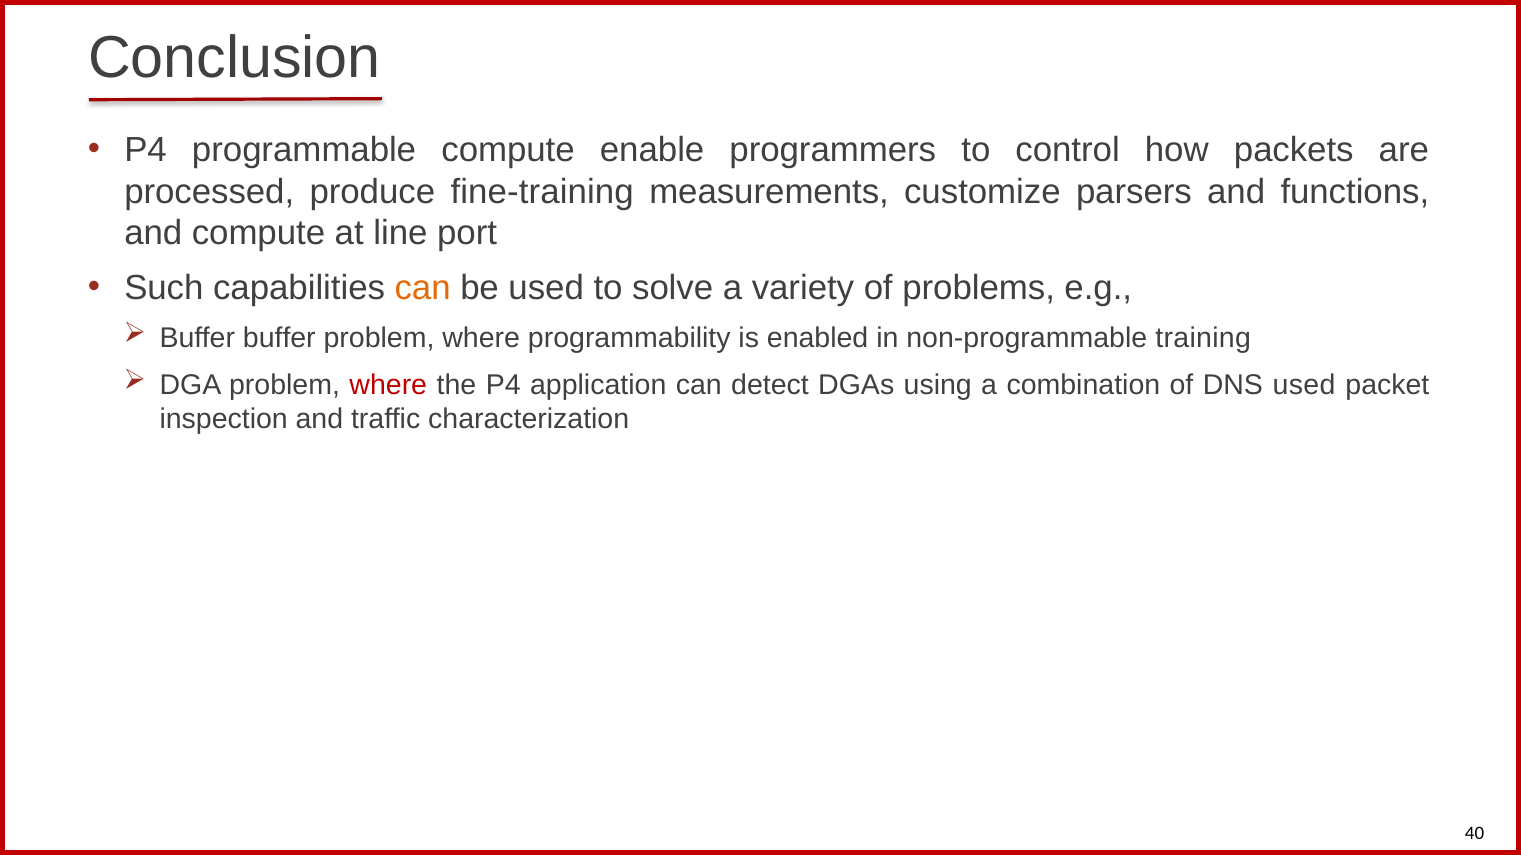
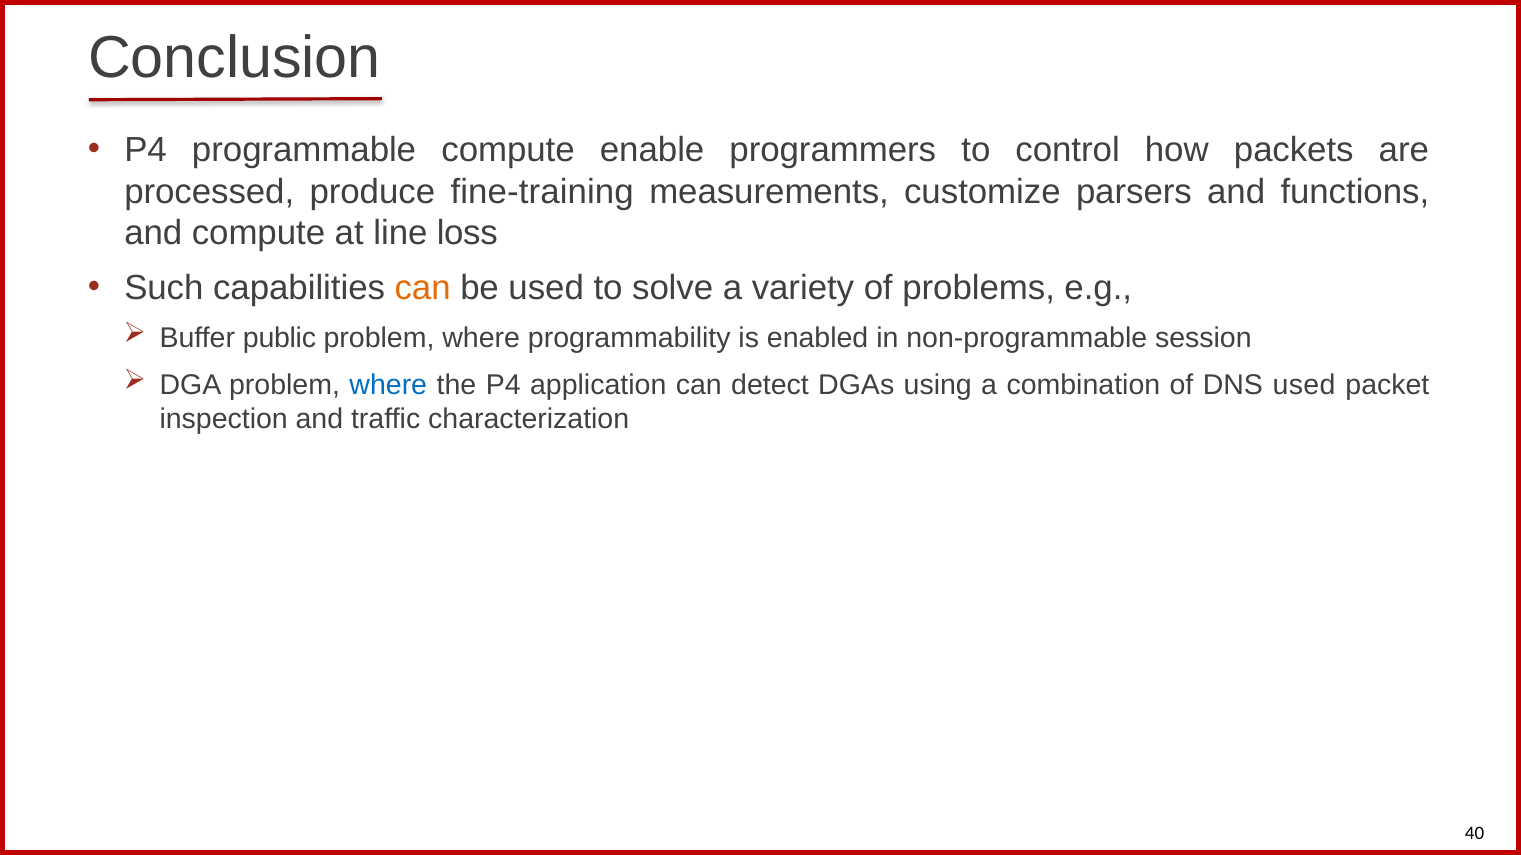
port: port -> loss
Buffer buffer: buffer -> public
training: training -> session
where at (388, 385) colour: red -> blue
